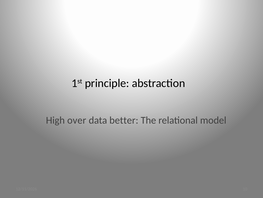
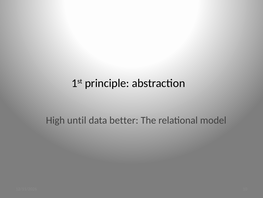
over: over -> until
